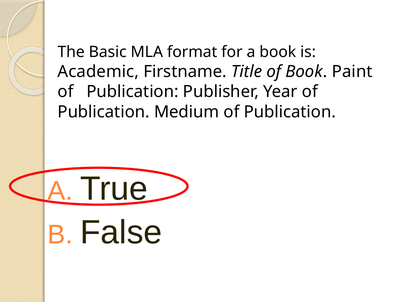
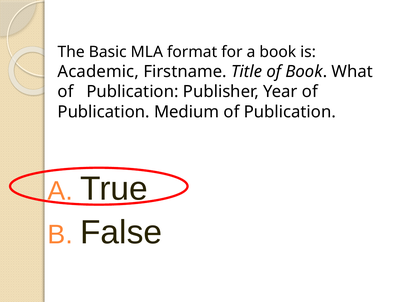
Paint: Paint -> What
